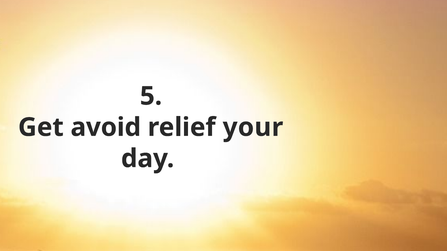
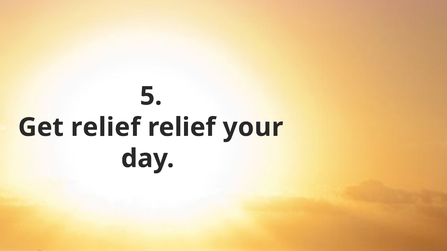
Get avoid: avoid -> relief
